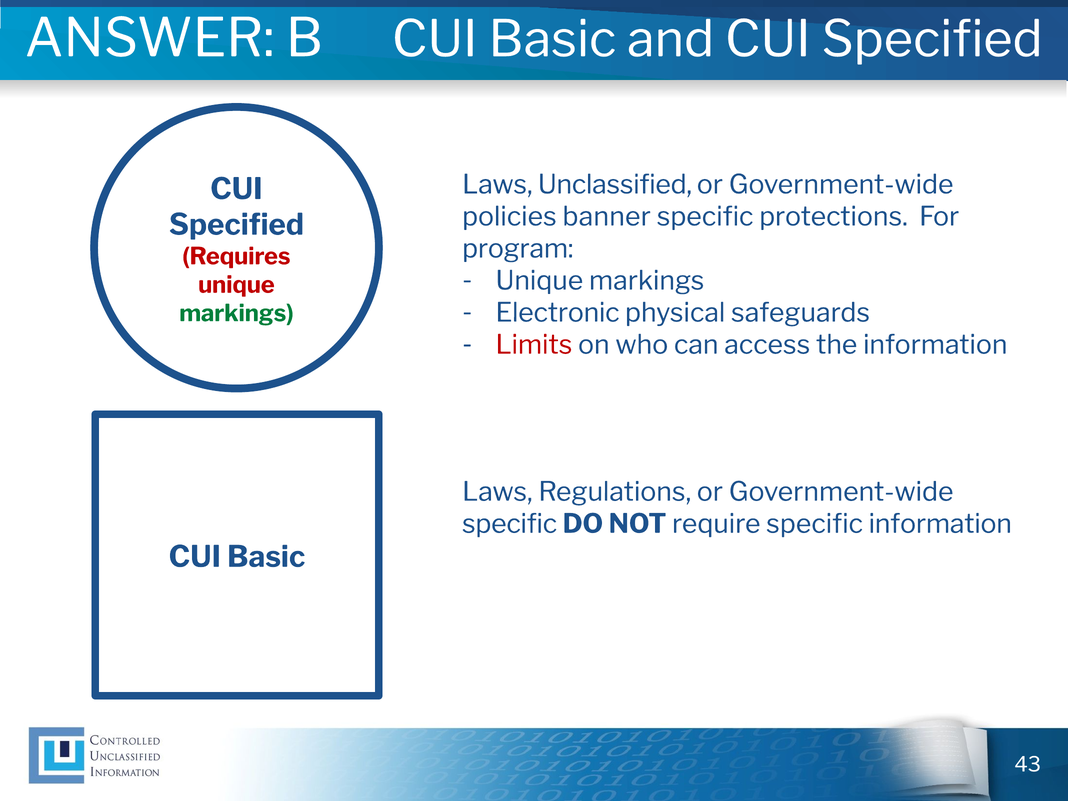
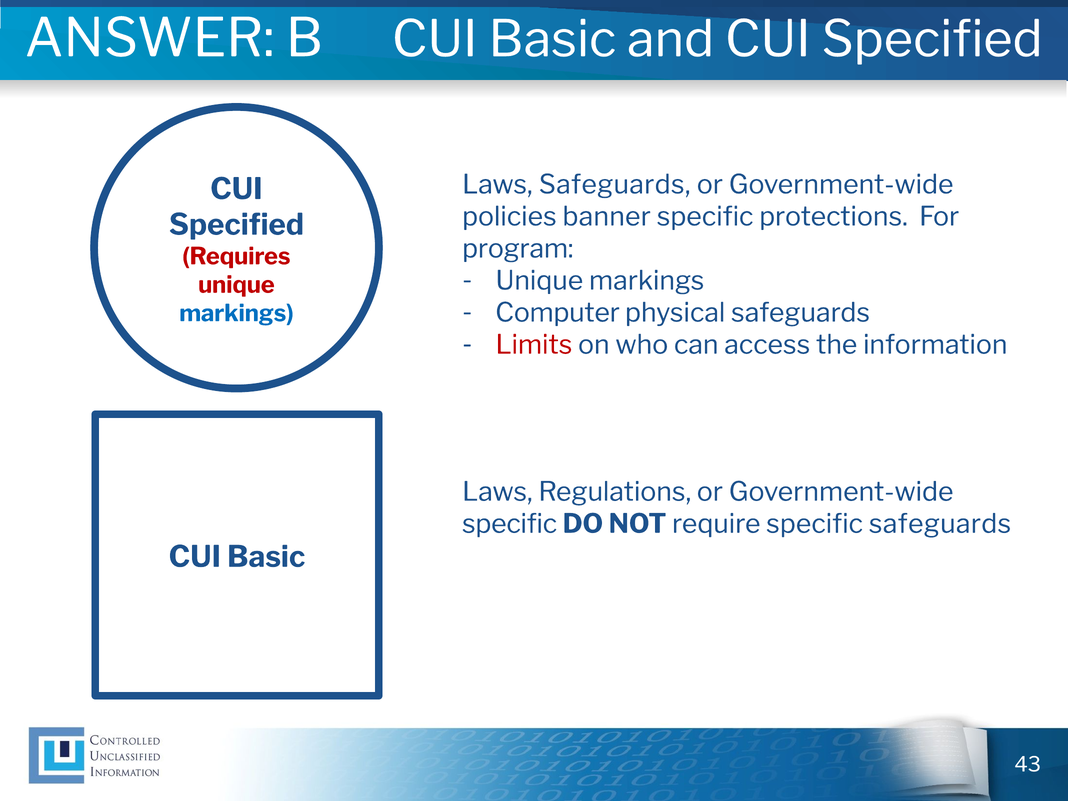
Laws Unclassified: Unclassified -> Safeguards
Electronic: Electronic -> Computer
markings at (236, 313) colour: green -> blue
specific information: information -> safeguards
